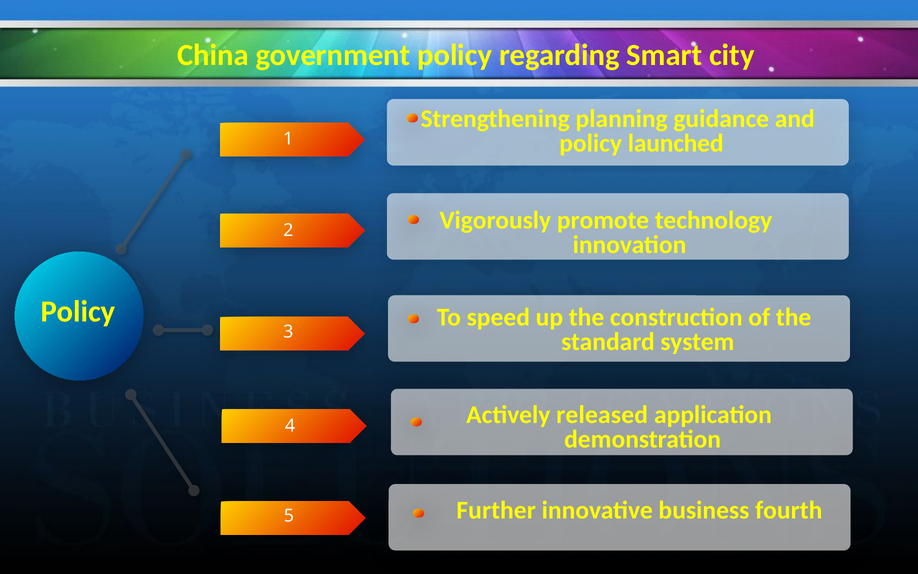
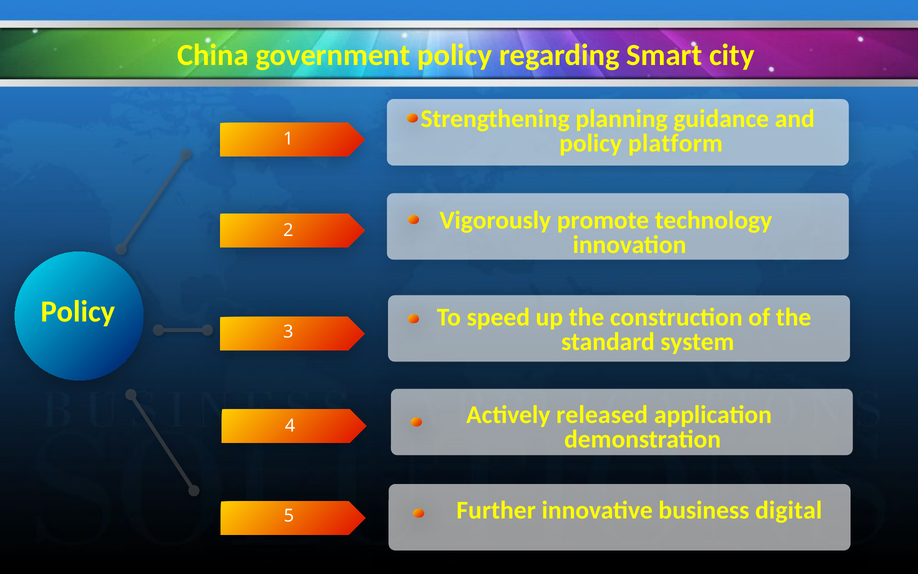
launched: launched -> platform
fourth: fourth -> digital
